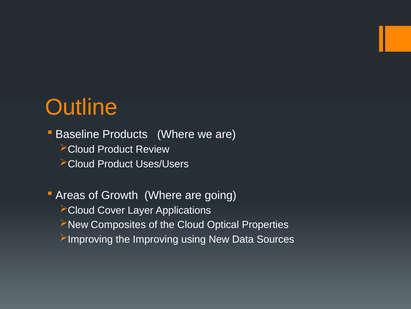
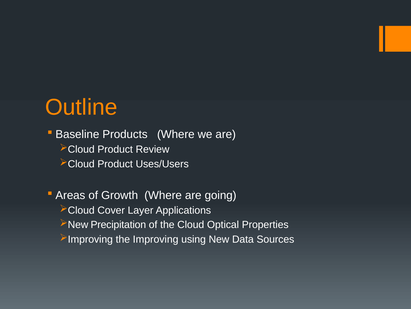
Composites: Composites -> Precipitation
